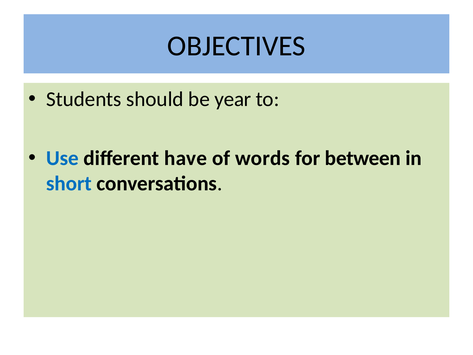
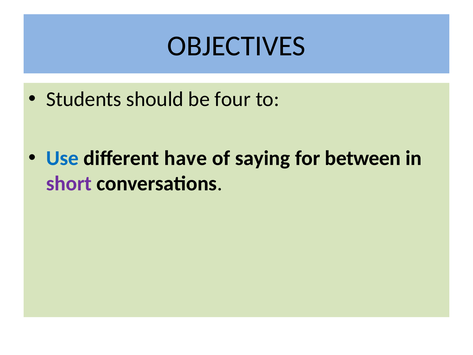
year: year -> four
words: words -> saying
short colour: blue -> purple
